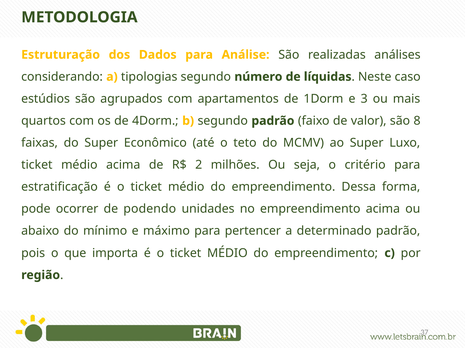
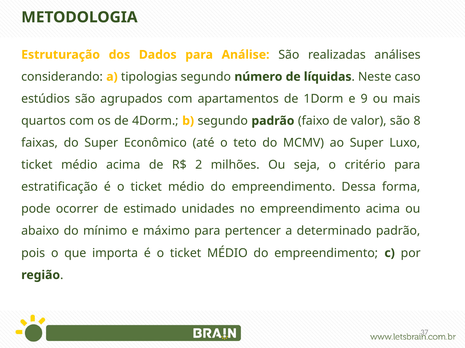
3: 3 -> 9
podendo: podendo -> estimado
